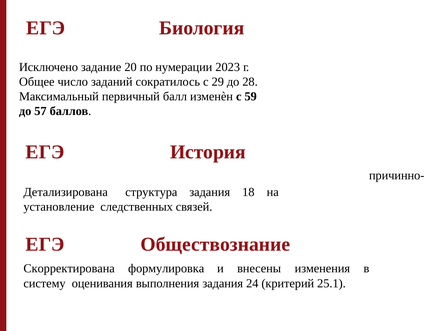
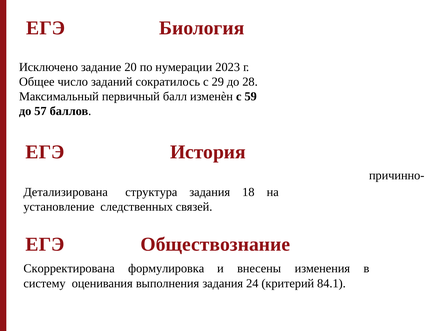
25.1: 25.1 -> 84.1
